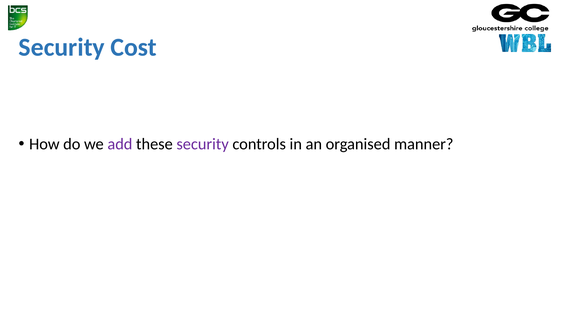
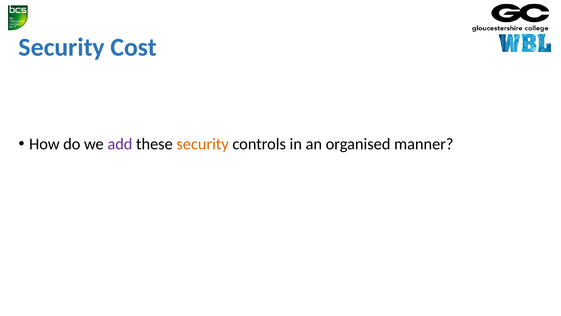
security at (203, 144) colour: purple -> orange
